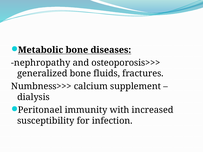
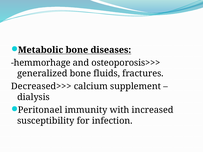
nephropathy: nephropathy -> hemmorhage
Numbness>>>: Numbness>>> -> Decreased>>>
